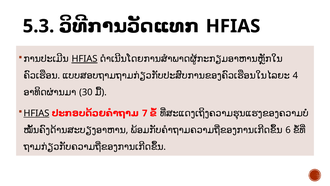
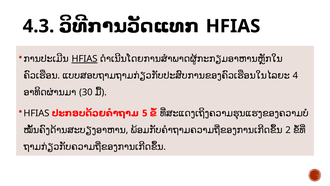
5.3: 5.3 -> 4.3
HFIAS at (36, 113) underline: present -> none
7: 7 -> 5
6: 6 -> 2
